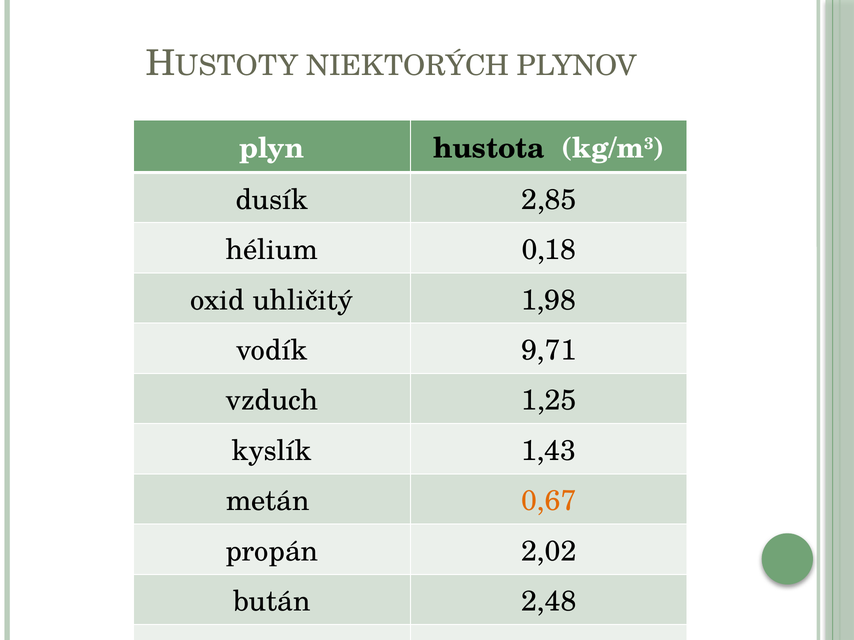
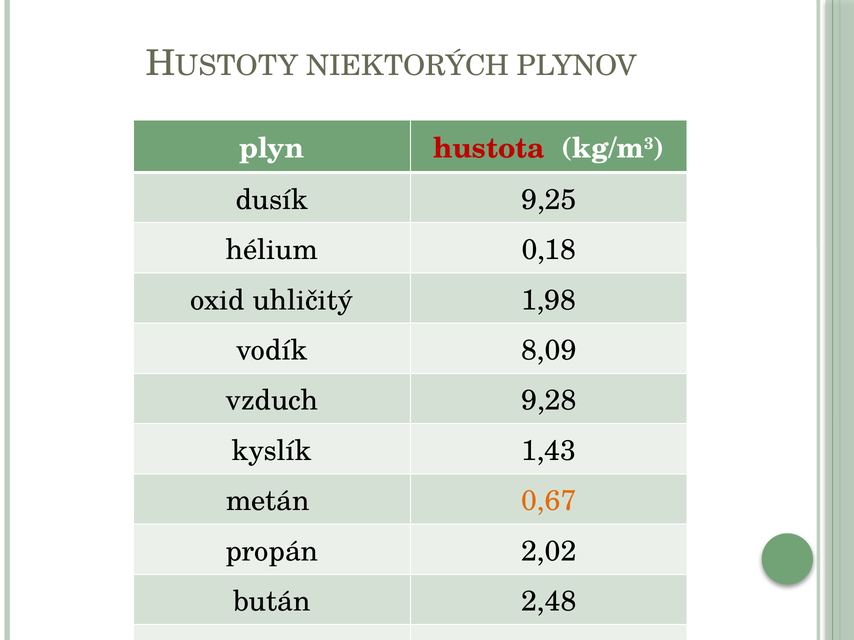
hustota colour: black -> red
2,85: 2,85 -> 9,25
9,71: 9,71 -> 8,09
1,25: 1,25 -> 9,28
